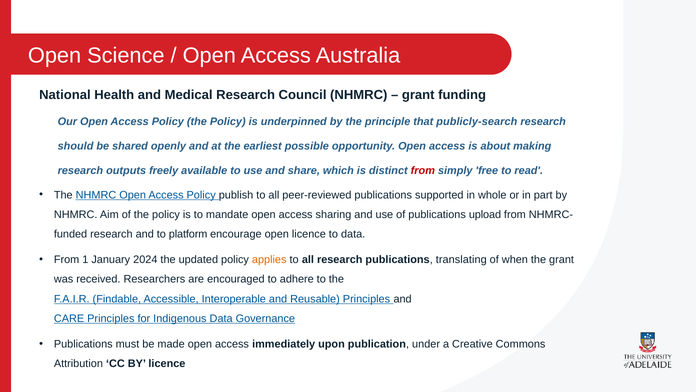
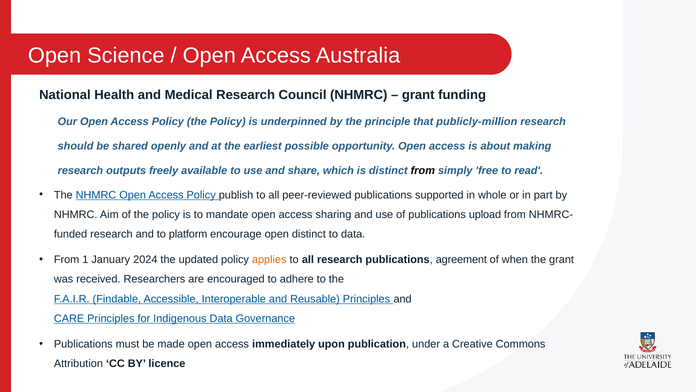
publicly-search: publicly-search -> publicly-million
from at (423, 170) colour: red -> black
open licence: licence -> distinct
translating: translating -> agreement
